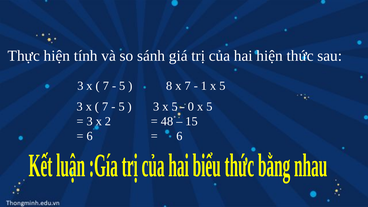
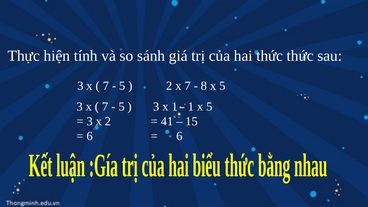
hai hiện: hiện -> thức
8 at (169, 86): 8 -> 2
1: 1 -> 8
3 x 5: 5 -> 1
0 at (191, 107): 0 -> 1
48: 48 -> 41
